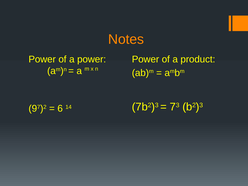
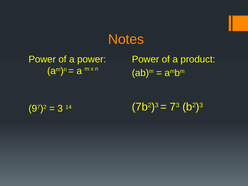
6: 6 -> 3
